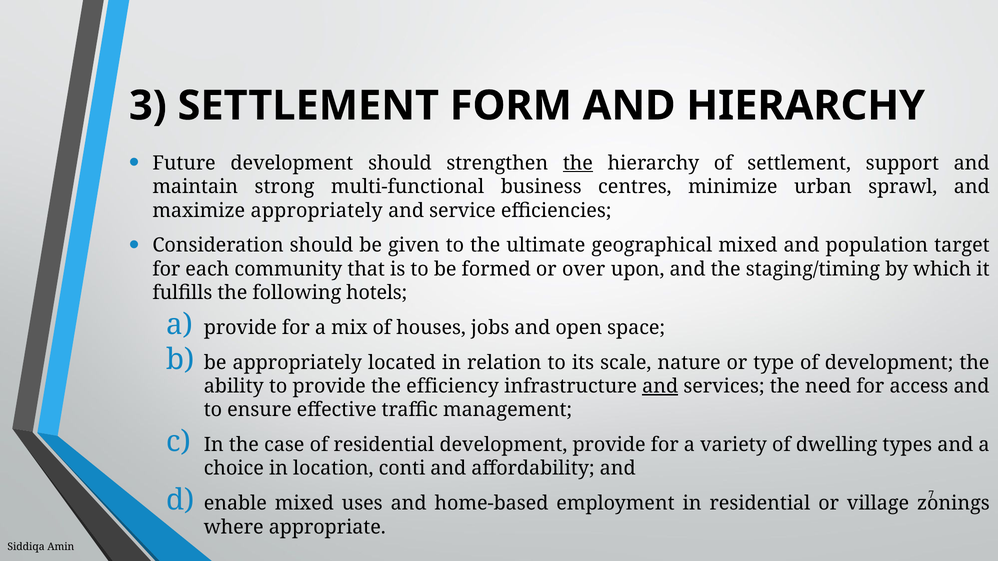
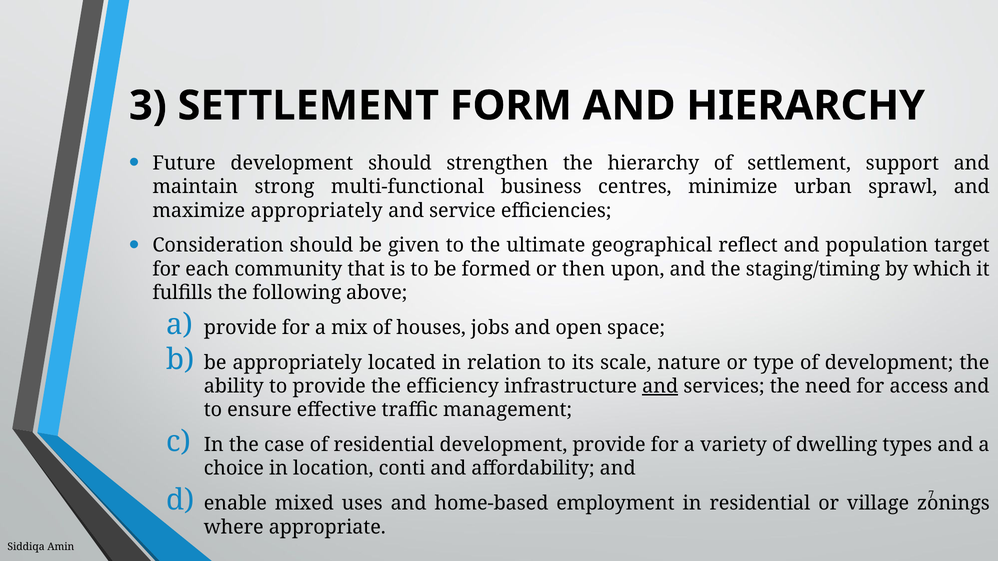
the at (578, 163) underline: present -> none
geographical mixed: mixed -> reflect
over: over -> then
hotels: hotels -> above
